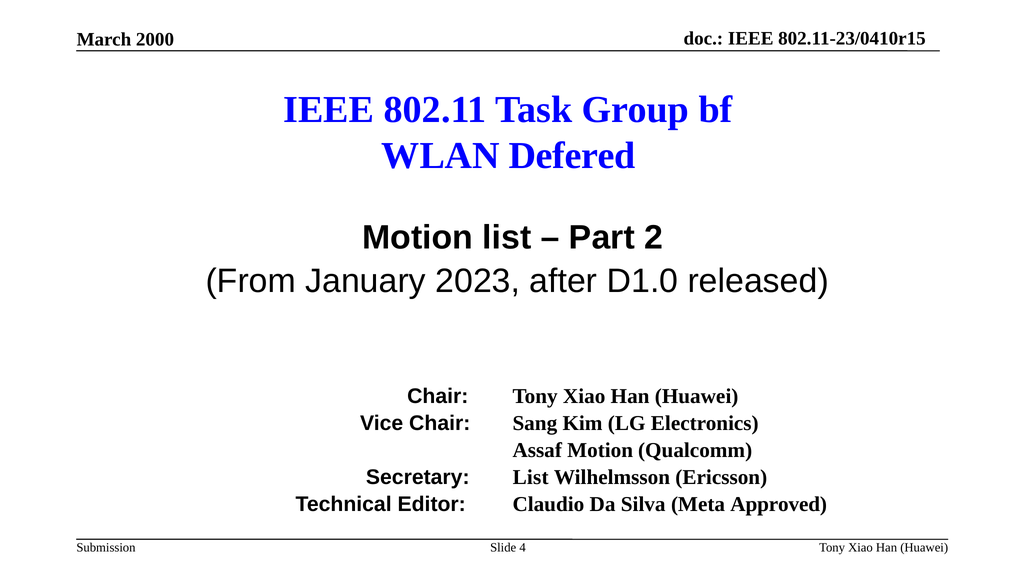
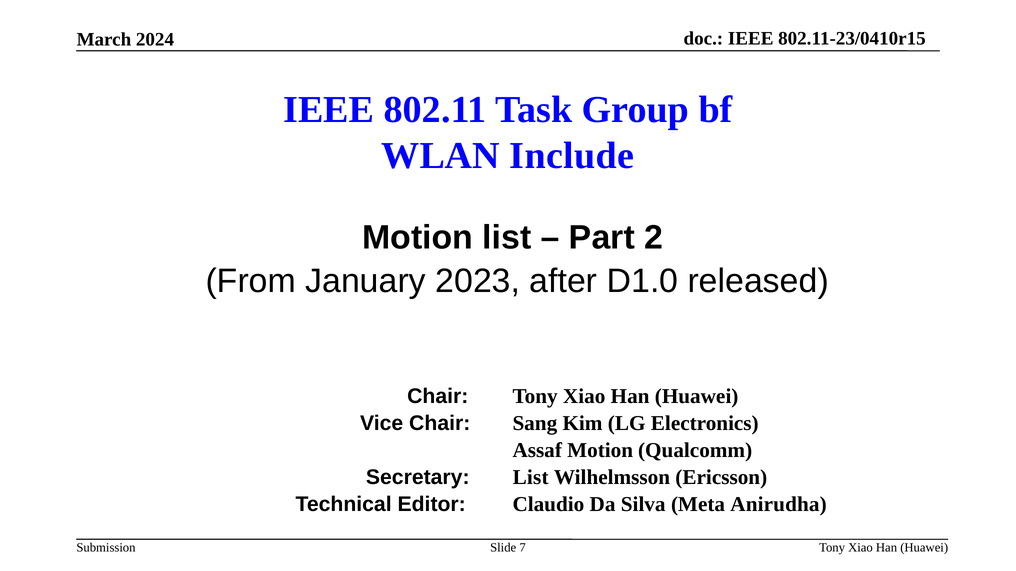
2000: 2000 -> 2024
Defered: Defered -> Include
Approved: Approved -> Anirudha
4: 4 -> 7
